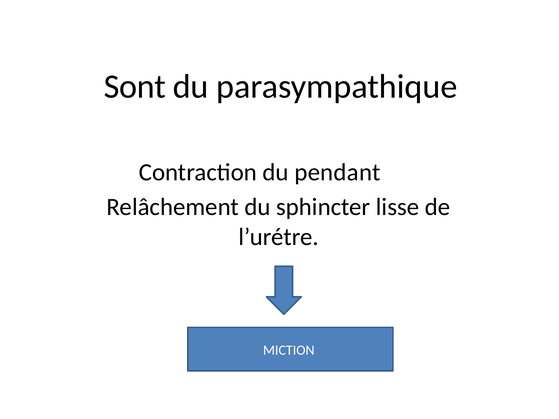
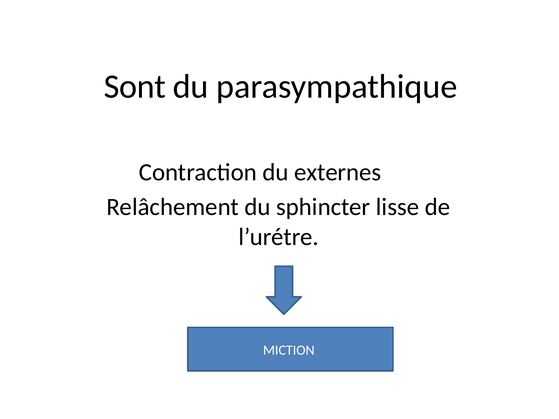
pendant: pendant -> externes
